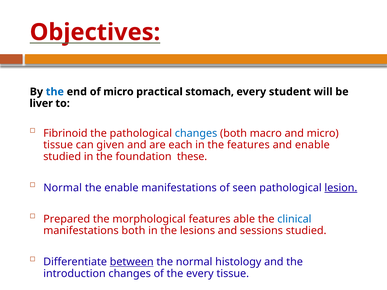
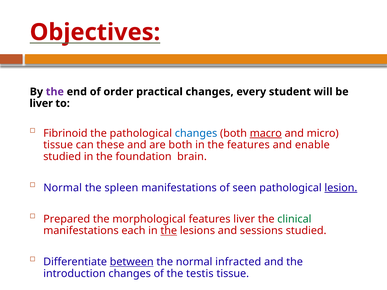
the at (55, 92) colour: blue -> purple
of micro: micro -> order
practical stomach: stomach -> changes
macro underline: none -> present
given: given -> these
are each: each -> both
these: these -> brain
the enable: enable -> spleen
features able: able -> liver
clinical colour: blue -> green
manifestations both: both -> each
the at (169, 231) underline: none -> present
histology: histology -> infracted
the every: every -> testis
